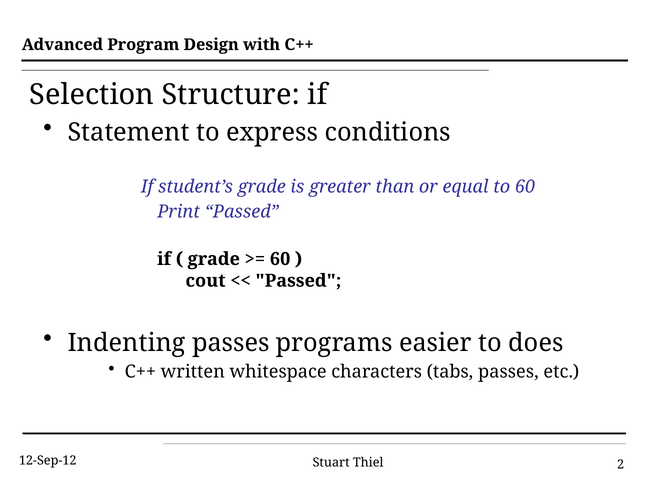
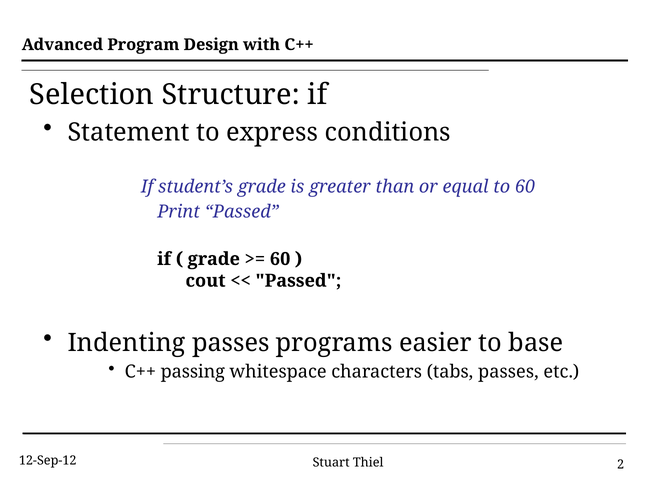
does: does -> base
written: written -> passing
